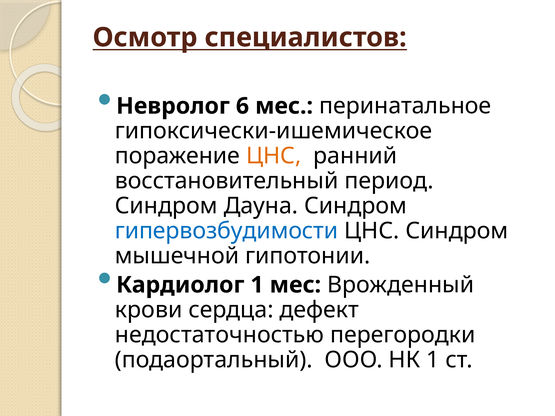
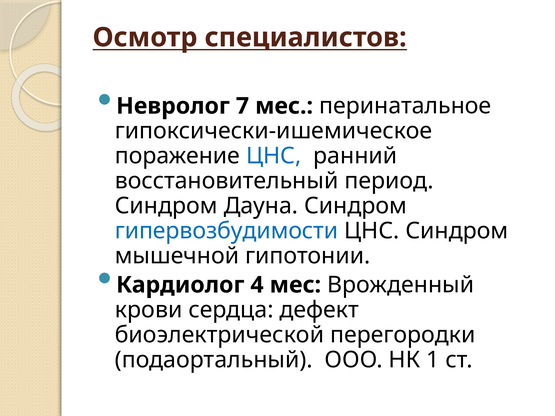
6: 6 -> 7
ЦНС at (274, 156) colour: orange -> blue
Кардиолог 1: 1 -> 4
недостаточностью: недостаточностью -> биоэлектрической
